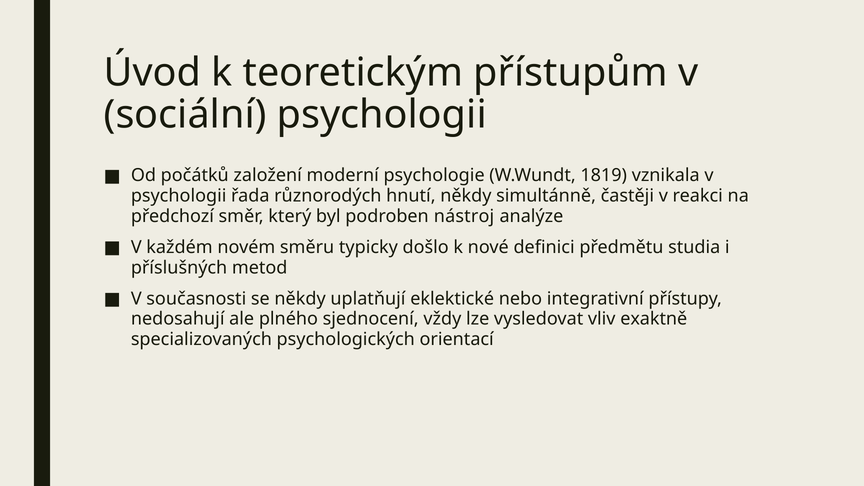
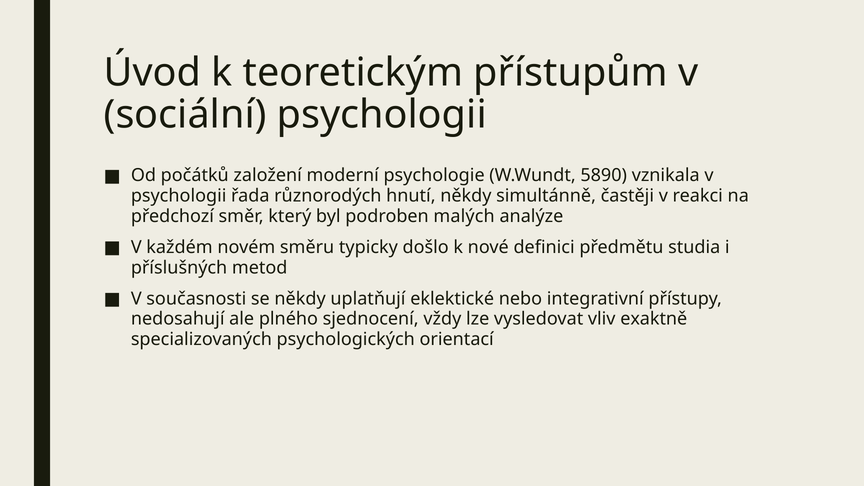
1819: 1819 -> 5890
nástroj: nástroj -> malých
